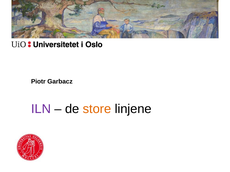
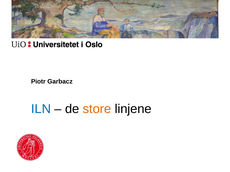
ILN colour: purple -> blue
